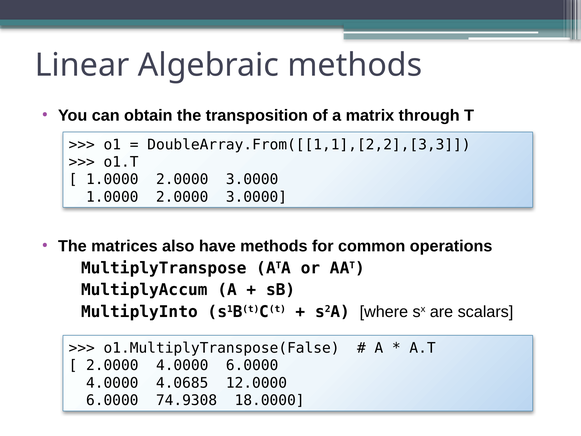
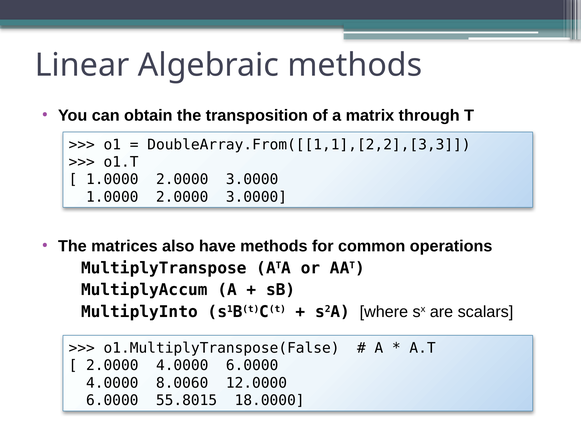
4.0685: 4.0685 -> 8.0060
74.9308: 74.9308 -> 55.8015
